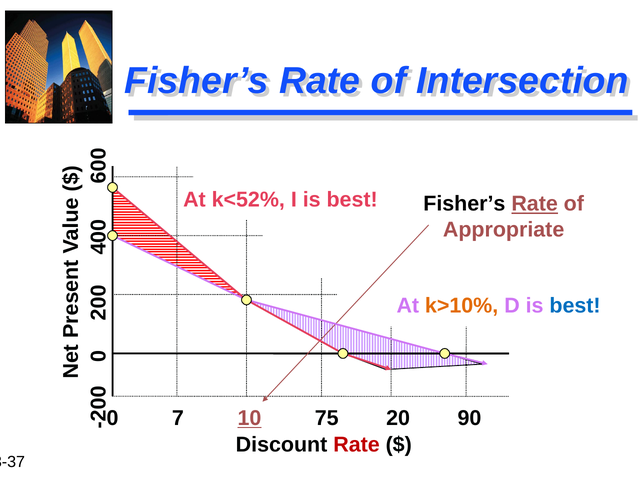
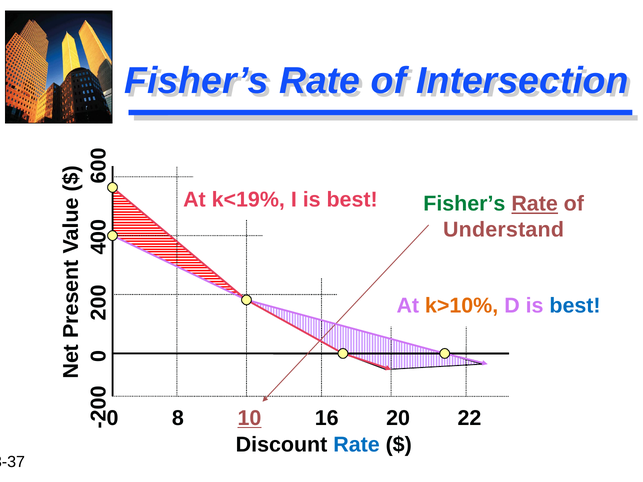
k<52%: k<52% -> k<19%
Fisher’s at (464, 204) colour: black -> green
Appropriate: Appropriate -> Understand
7: 7 -> 8
75: 75 -> 16
90: 90 -> 22
Rate at (356, 445) colour: red -> blue
